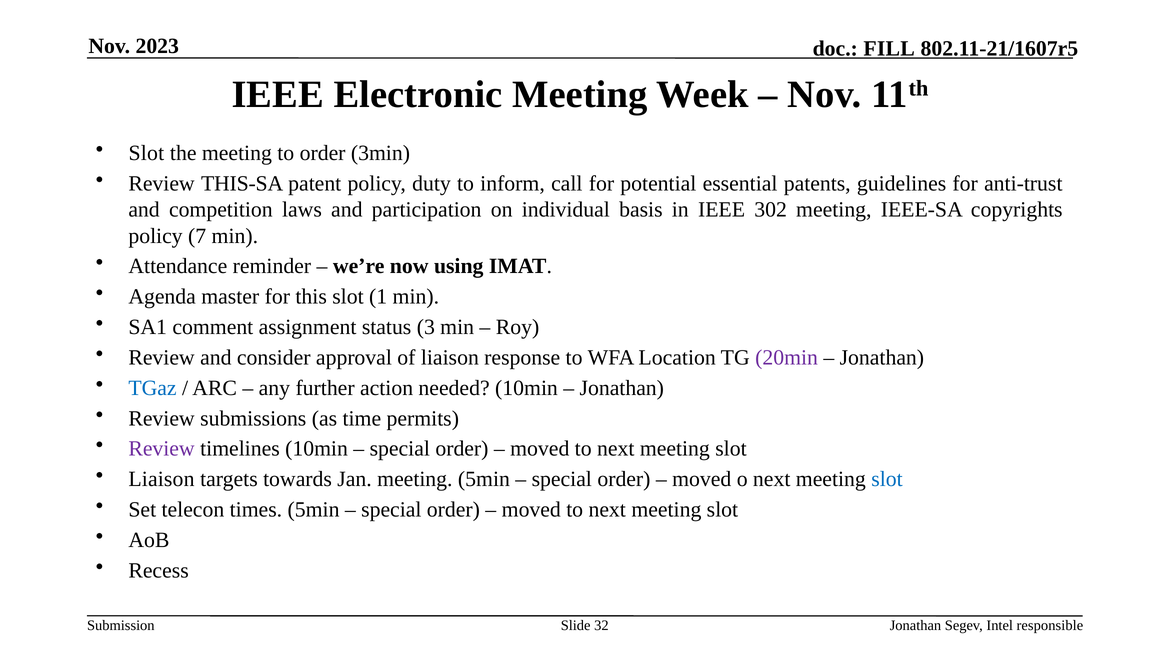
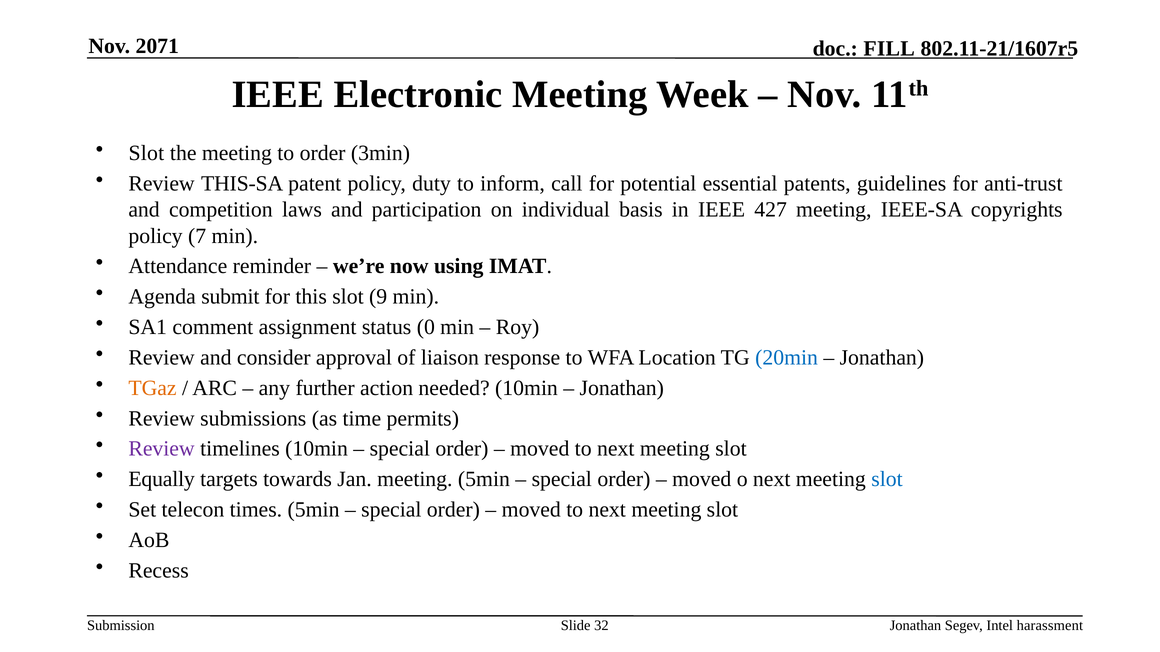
2023: 2023 -> 2071
302: 302 -> 427
master: master -> submit
1: 1 -> 9
3: 3 -> 0
20min colour: purple -> blue
TGaz colour: blue -> orange
Liaison at (161, 480): Liaison -> Equally
responsible: responsible -> harassment
